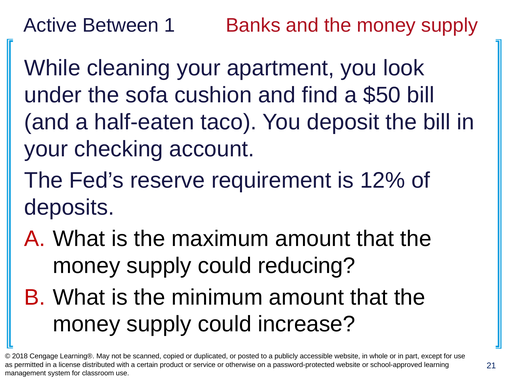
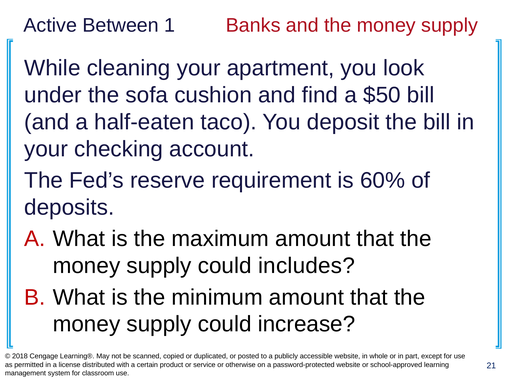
12%: 12% -> 60%
reducing: reducing -> includes
